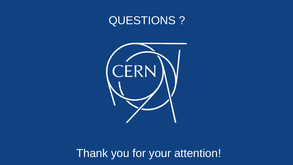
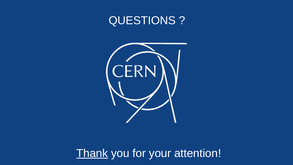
Thank underline: none -> present
